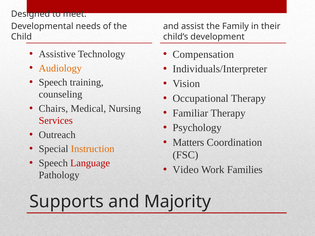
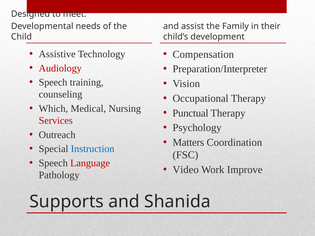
Audiology colour: orange -> red
Individuals/Interpreter: Individuals/Interpreter -> Preparation/Interpreter
Chairs: Chairs -> Which
Familiar: Familiar -> Punctual
Instruction colour: orange -> blue
Families: Families -> Improve
Majority: Majority -> Shanida
